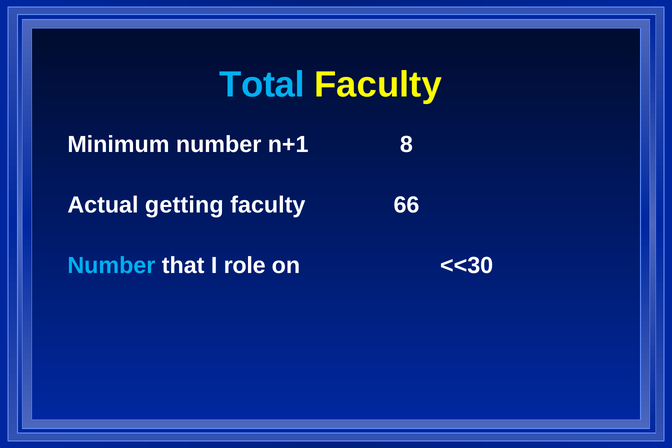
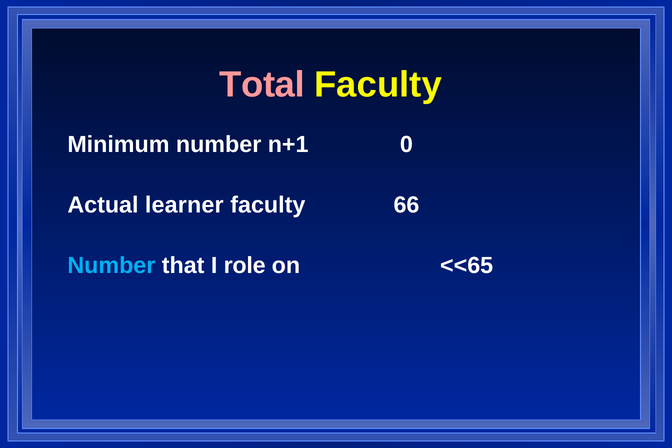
Total colour: light blue -> pink
8: 8 -> 0
getting: getting -> learner
<<30: <<30 -> <<65
